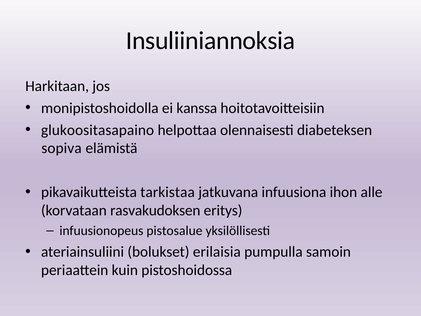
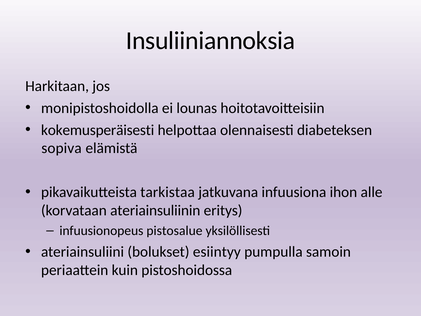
kanssa: kanssa -> lounas
glukoositasapaino: glukoositasapaino -> kokemusperäisesti
rasvakudoksen: rasvakudoksen -> ateriainsuliinin
erilaisia: erilaisia -> esiintyy
